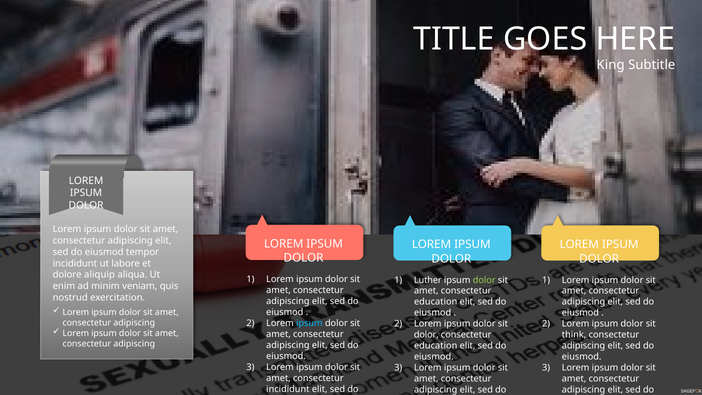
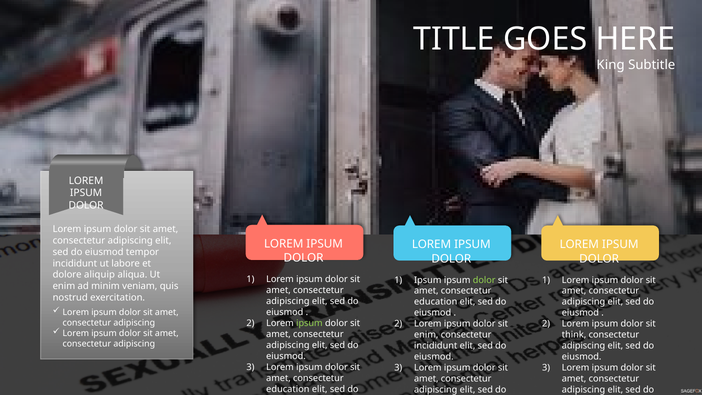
Luther at (428, 280): Luther -> Ipsum
ipsum at (309, 323) colour: light blue -> light green
dolor at (426, 335): dolor -> enim
education at (436, 346): education -> incididunt
incididunt at (288, 389): incididunt -> education
